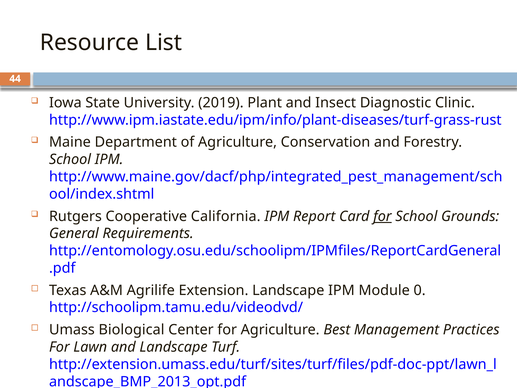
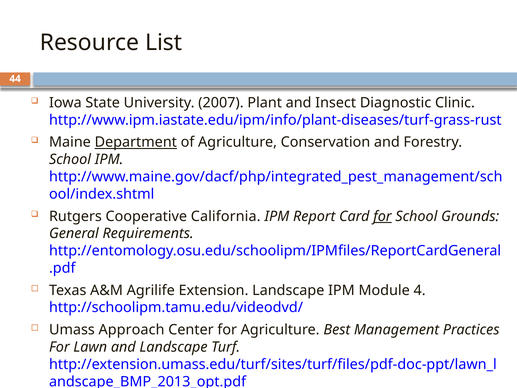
2019: 2019 -> 2007
Department underline: none -> present
0: 0 -> 4
Biological: Biological -> Approach
